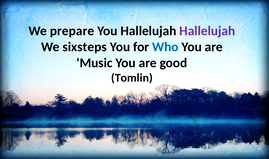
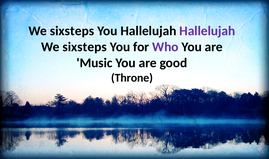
prepare at (72, 31): prepare -> sixsteps
Who colour: blue -> purple
Tomlin: Tomlin -> Throne
